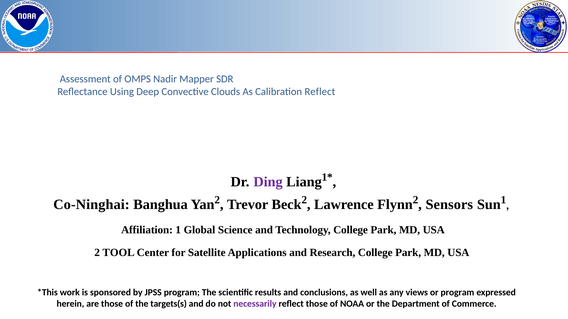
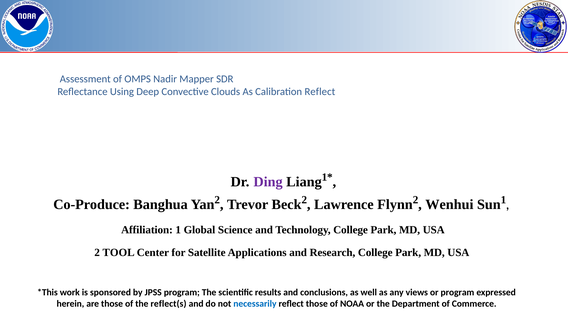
Co-Ninghai: Co-Ninghai -> Co-Produce
Sensors: Sensors -> Wenhui
targets(s: targets(s -> reflect(s
necessarily colour: purple -> blue
